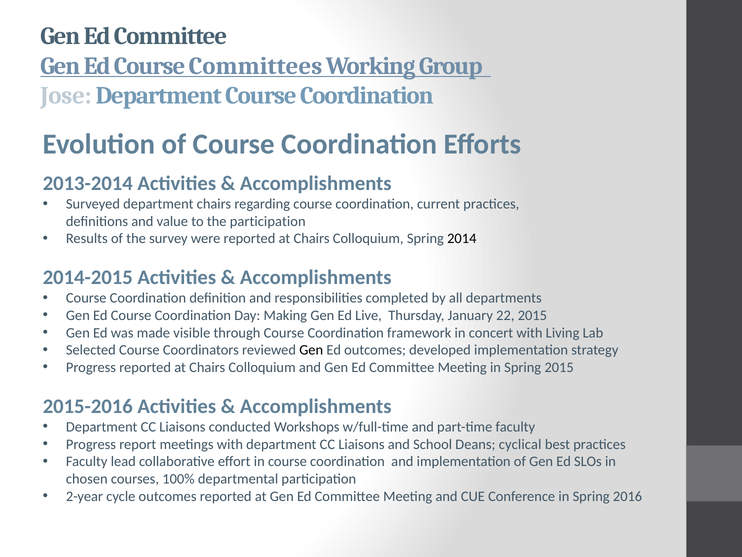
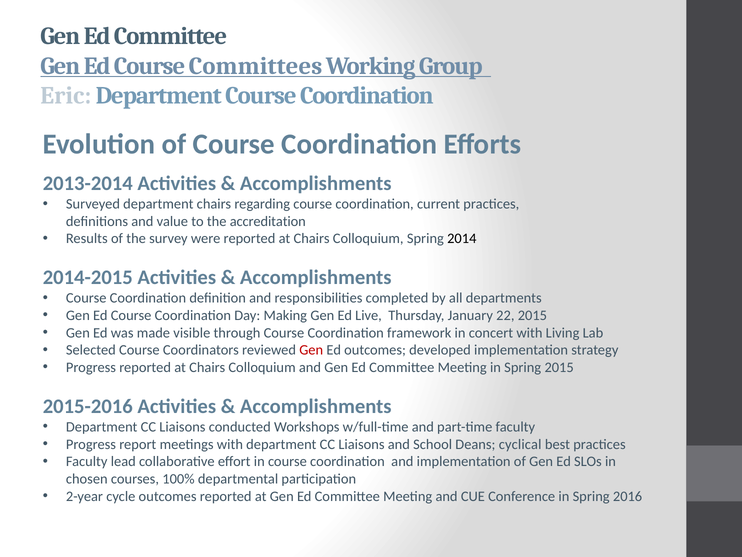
Jose: Jose -> Eric
the participation: participation -> accreditation
Gen at (311, 350) colour: black -> red
